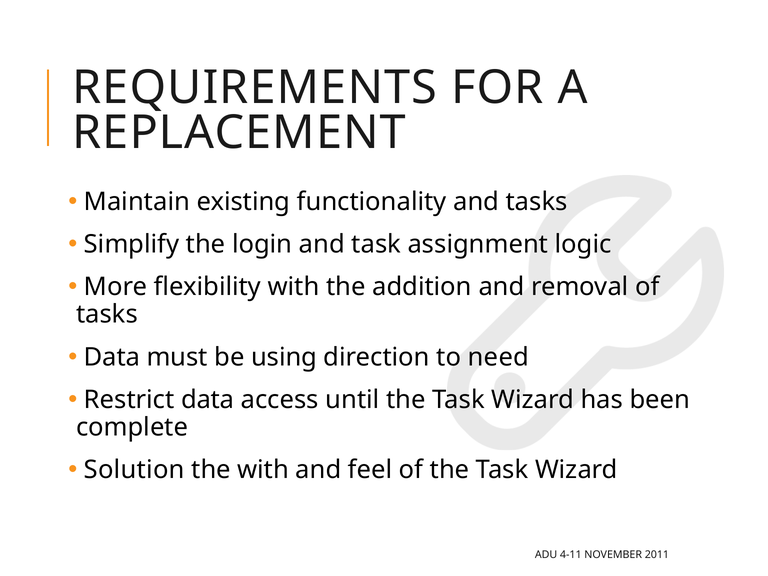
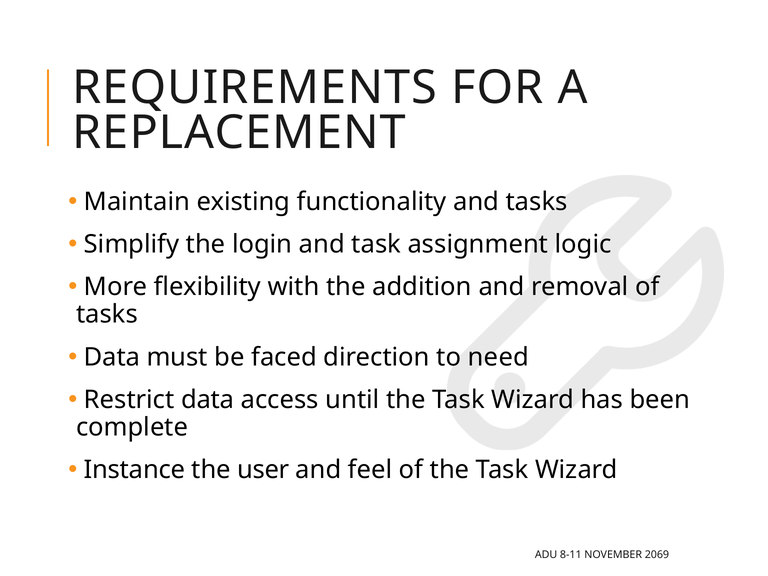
using: using -> faced
Solution: Solution -> Instance
the with: with -> user
4-11: 4-11 -> 8-11
2011: 2011 -> 2069
